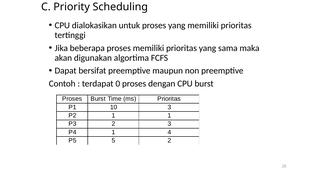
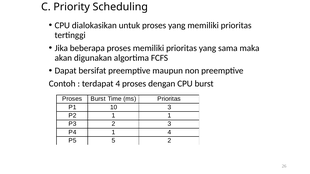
terdapat 0: 0 -> 4
